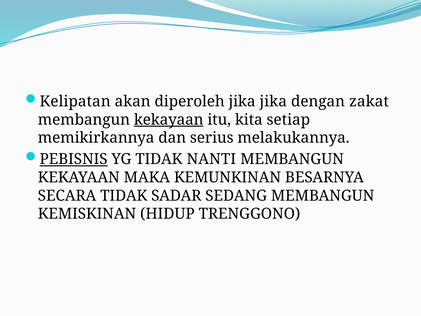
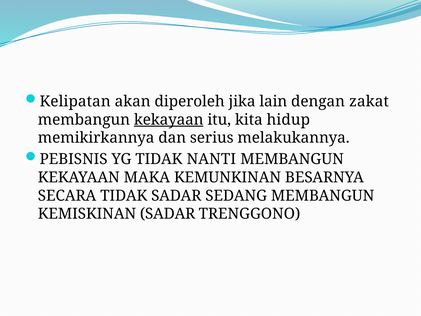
jika jika: jika -> lain
setiap: setiap -> hidup
PEBISNIS underline: present -> none
KEMISKINAN HIDUP: HIDUP -> SADAR
